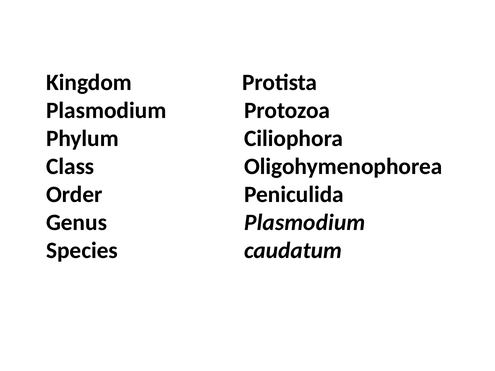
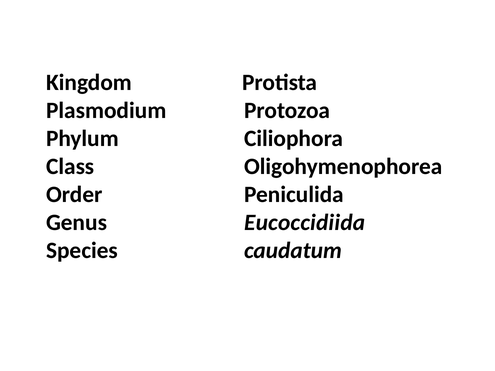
Genus Plasmodium: Plasmodium -> Eucoccidiida
